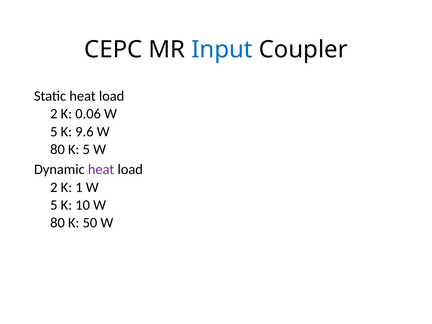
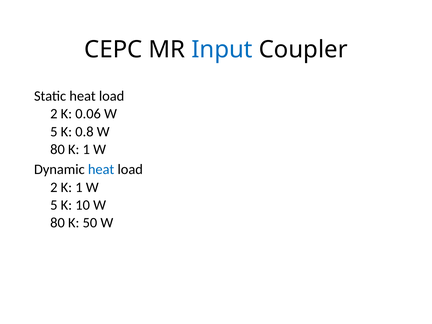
9.6: 9.6 -> 0.8
80 K 5: 5 -> 1
heat at (101, 170) colour: purple -> blue
